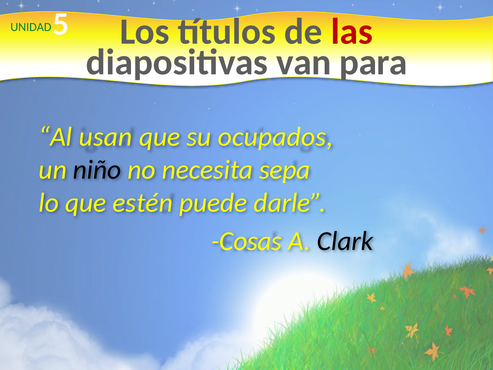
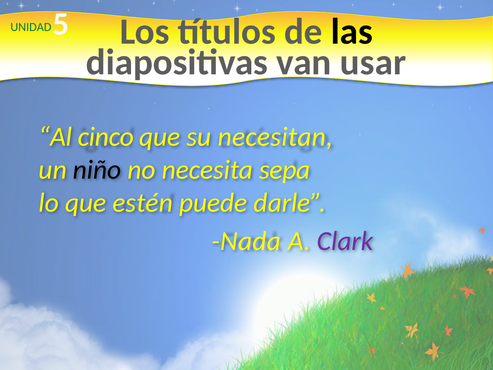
las colour: red -> black
para: para -> usar
usan: usan -> cinco
ocupados: ocupados -> necesitan
Cosas: Cosas -> Nada
Clark colour: black -> purple
